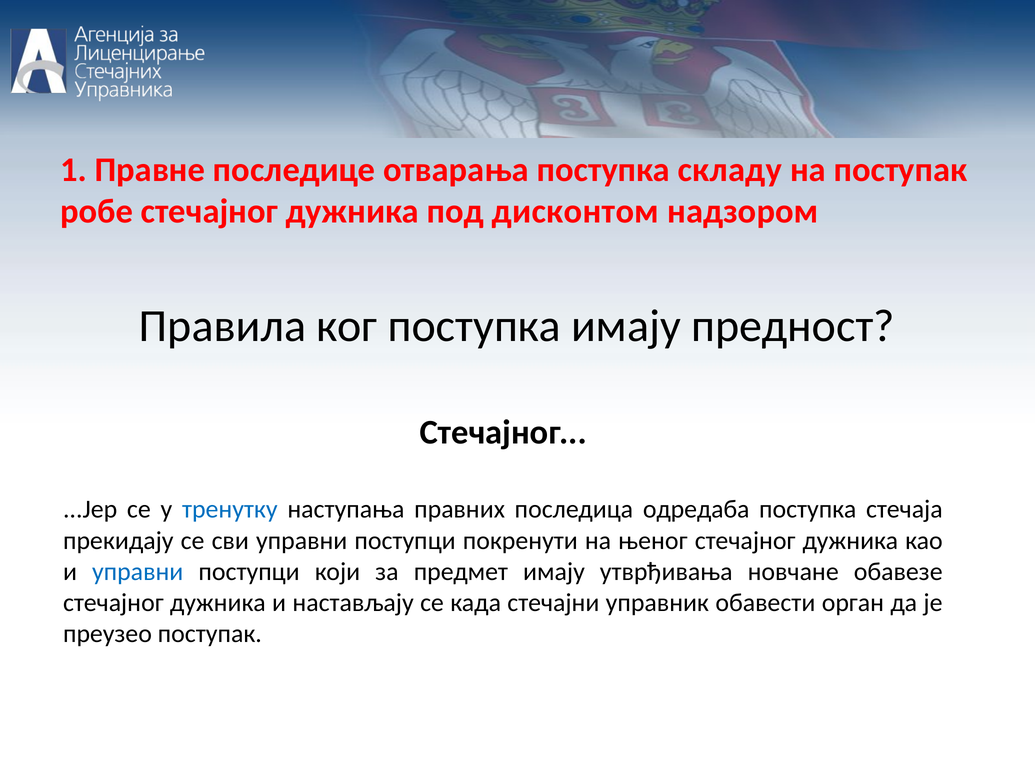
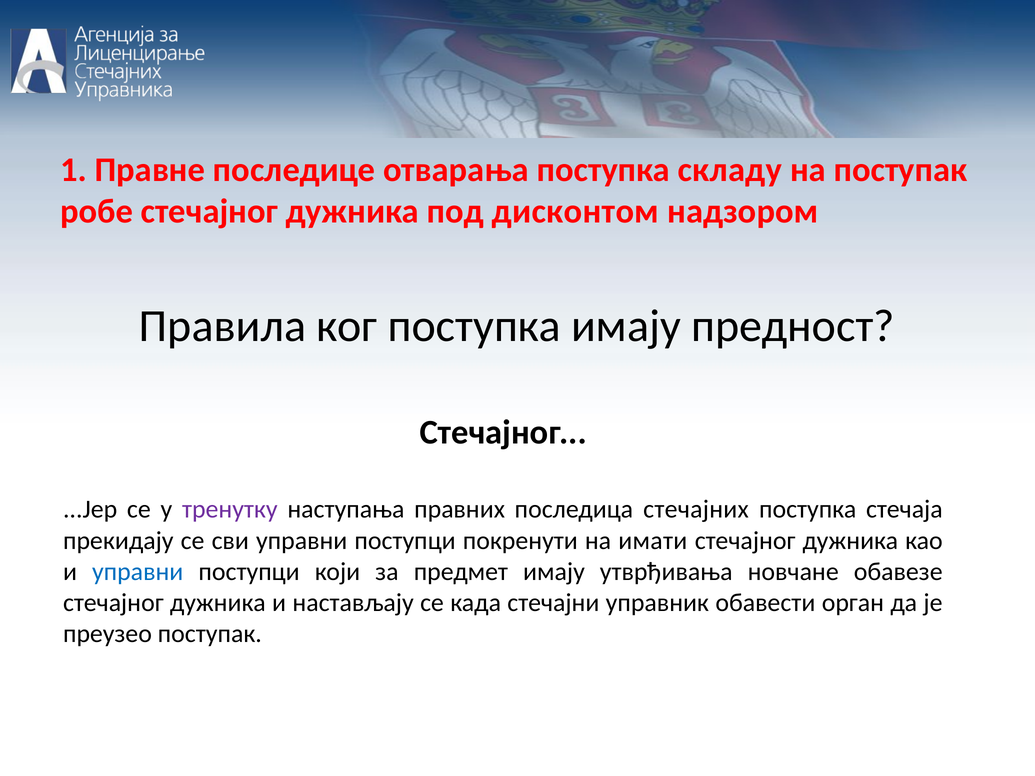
тренутку colour: blue -> purple
одредаба: одредаба -> стечајних
њеног: њеног -> имати
